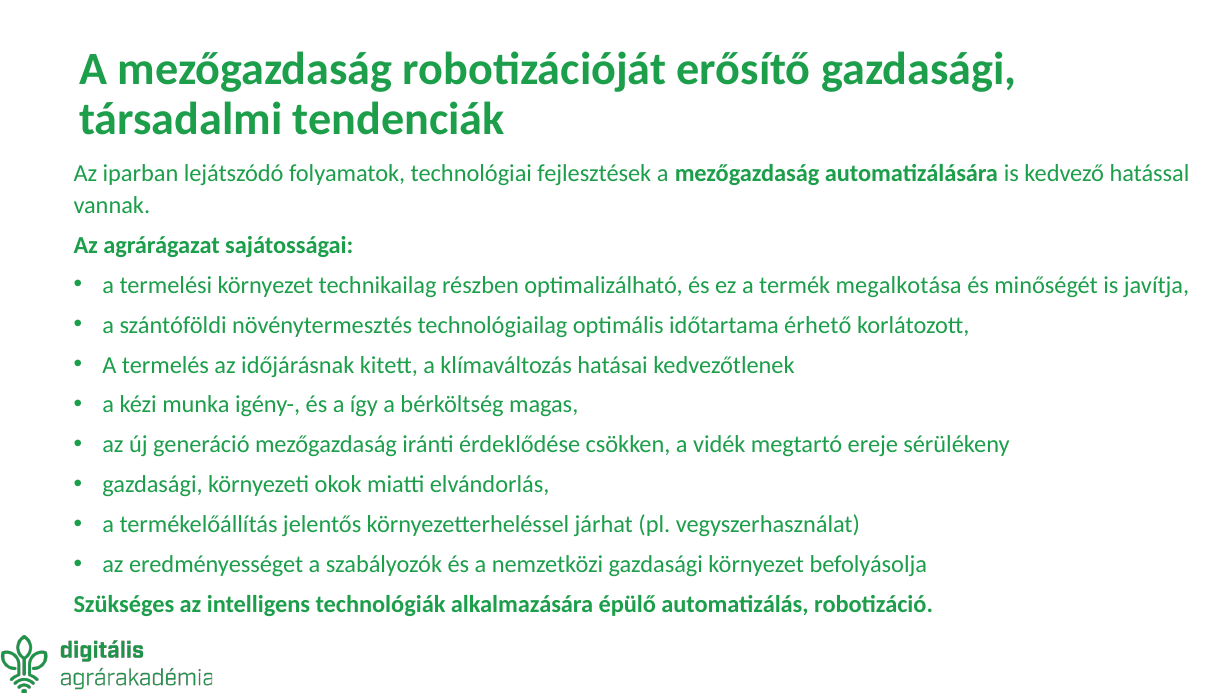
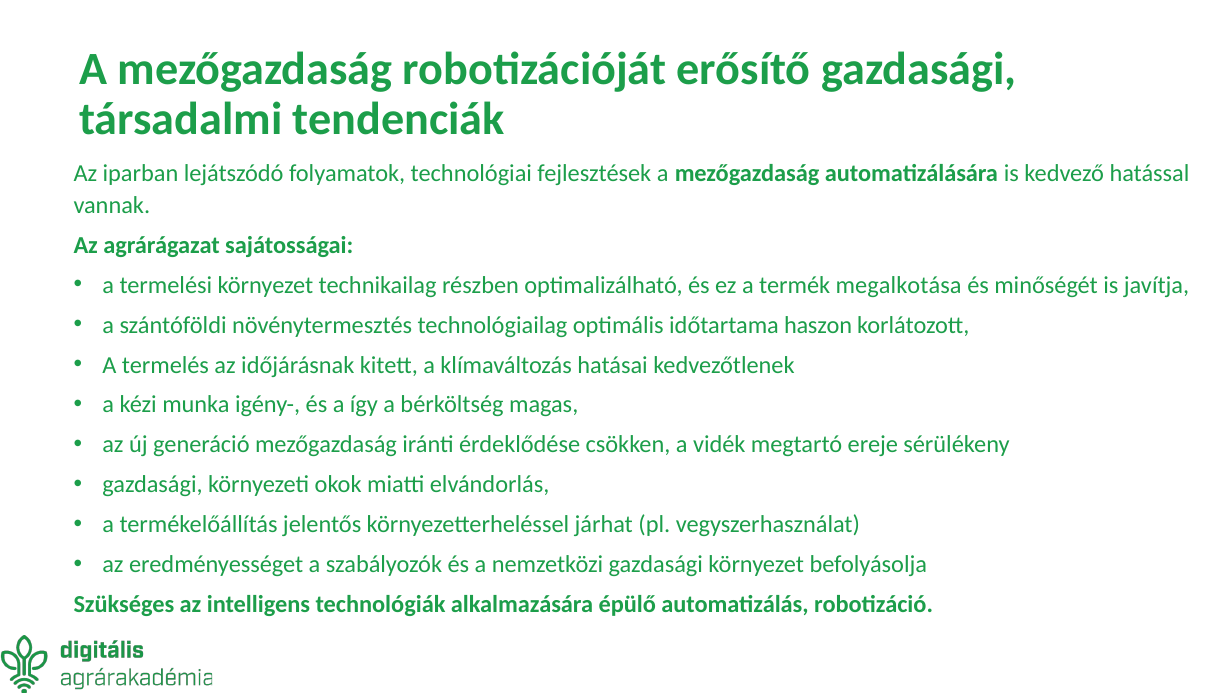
érhető: érhető -> haszon
